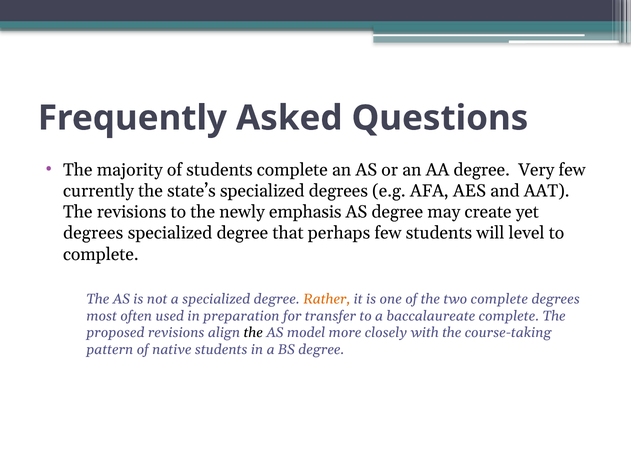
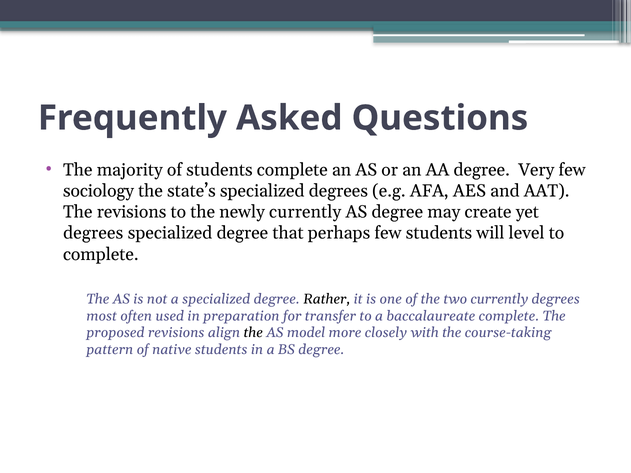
currently: currently -> sociology
newly emphasis: emphasis -> currently
Rather colour: orange -> black
two complete: complete -> currently
